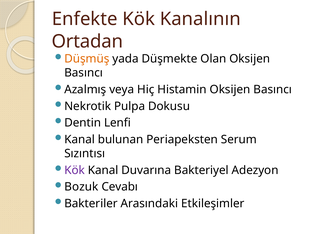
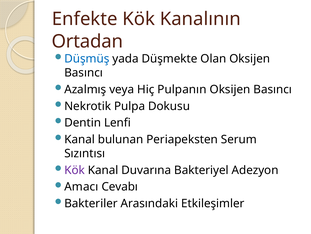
Düşmüş colour: orange -> blue
Histamin: Histamin -> Pulpanın
Bozuk: Bozuk -> Amacı
